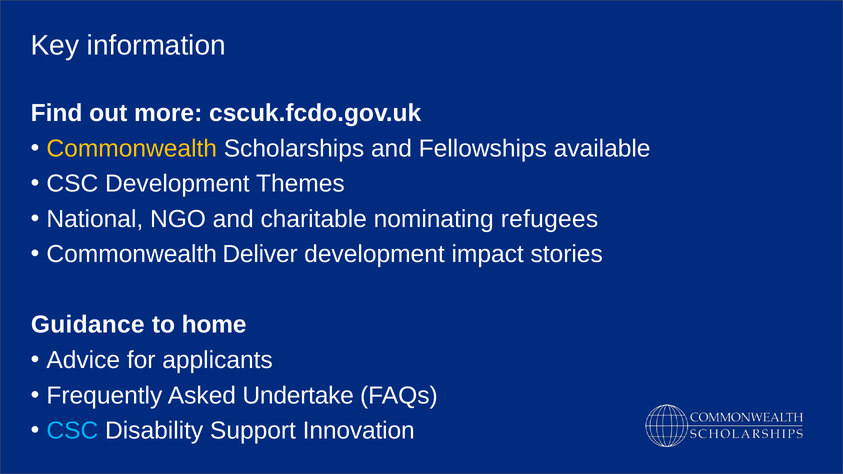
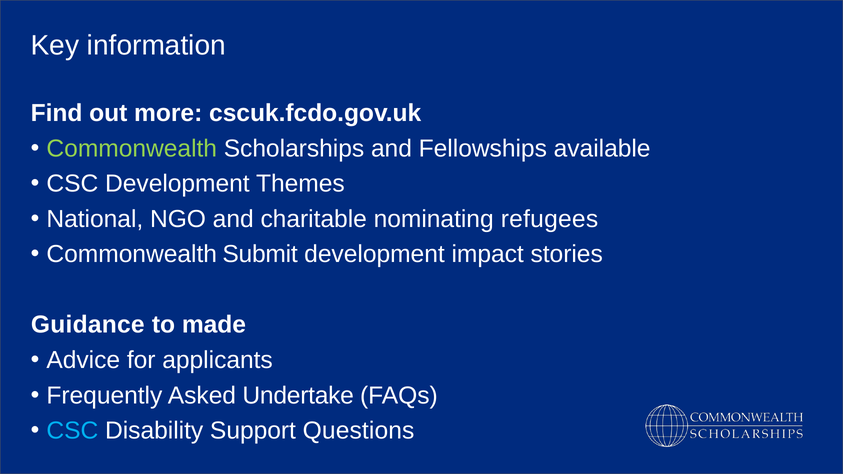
Commonwealth at (132, 149) colour: yellow -> light green
Deliver: Deliver -> Submit
home: home -> made
Innovation: Innovation -> Questions
